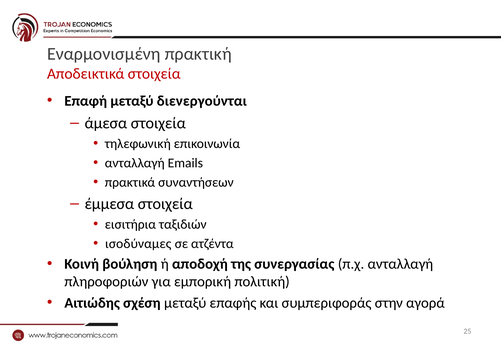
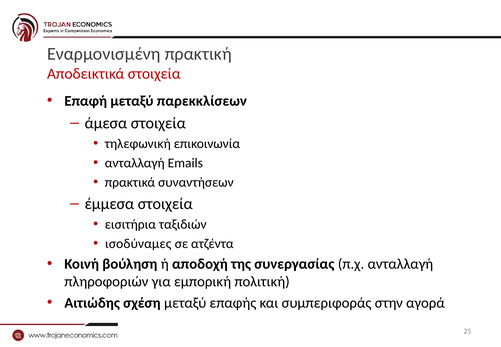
διενεργούνται: διενεργούνται -> παρεκκλίσεων
